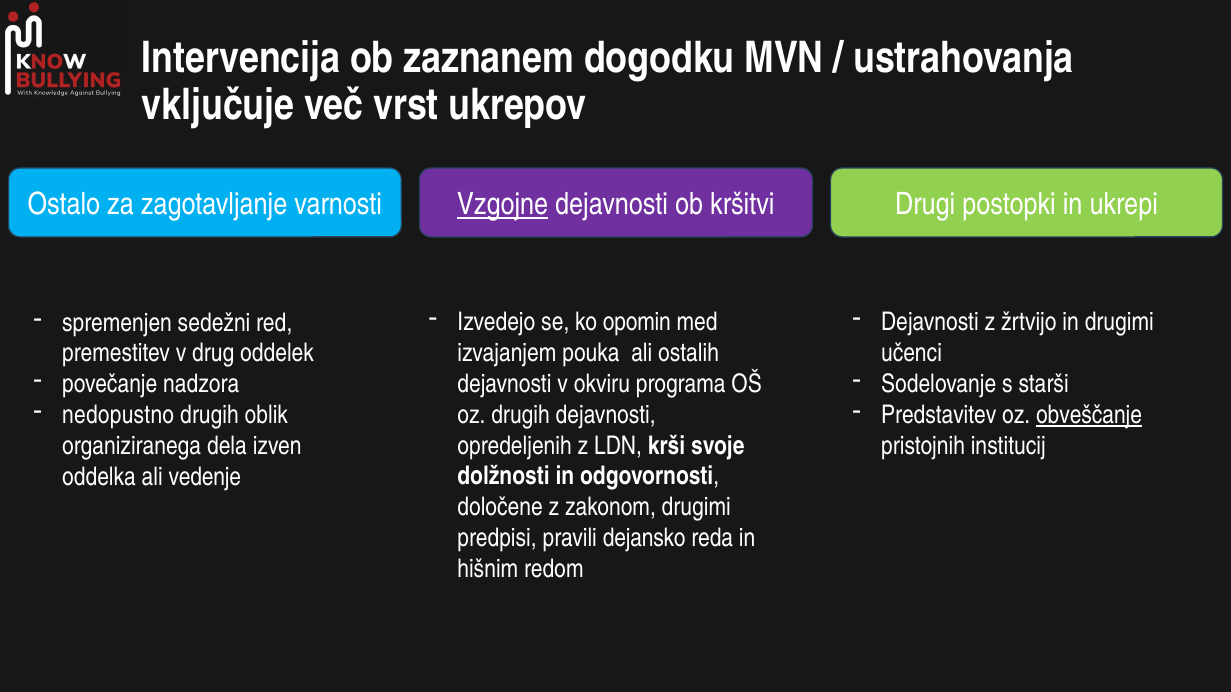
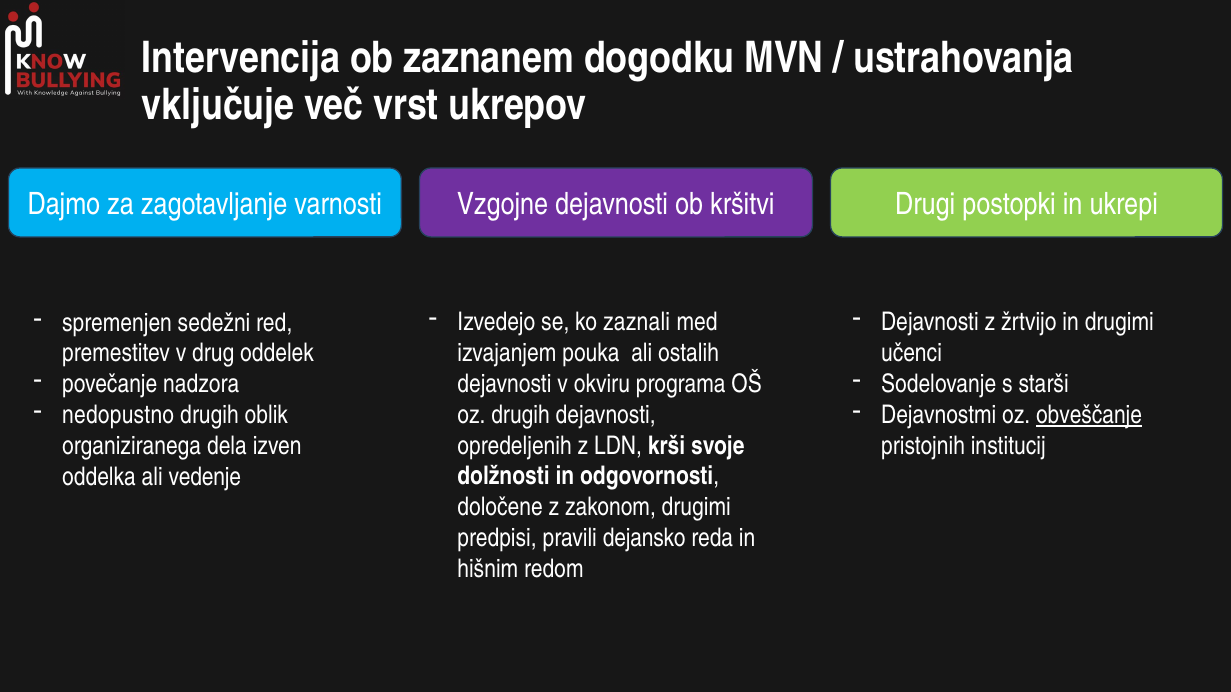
Ostalo: Ostalo -> Dajmo
Vzgojne underline: present -> none
opomin: opomin -> zaznali
Predstavitev: Predstavitev -> Dejavnostmi
